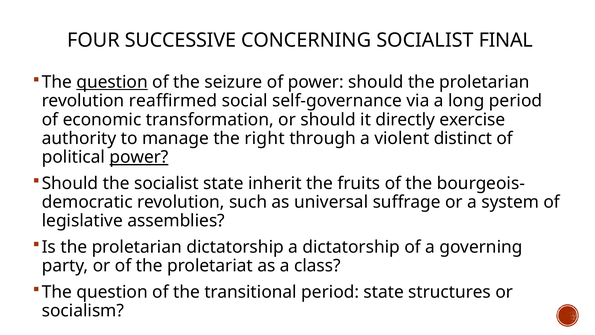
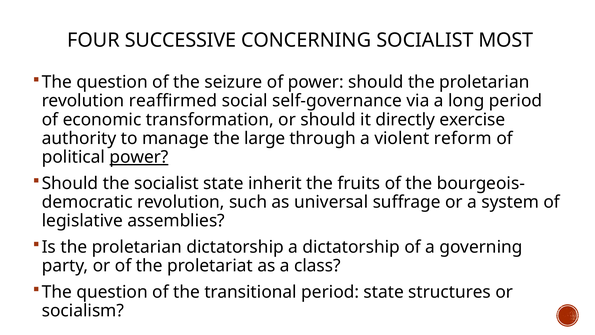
FINAL: FINAL -> MOST
question at (112, 82) underline: present -> none
right: right -> large
distinct: distinct -> reform
